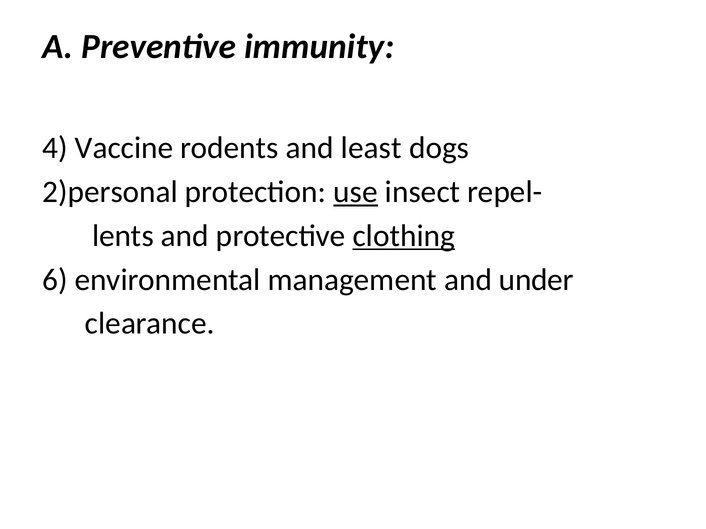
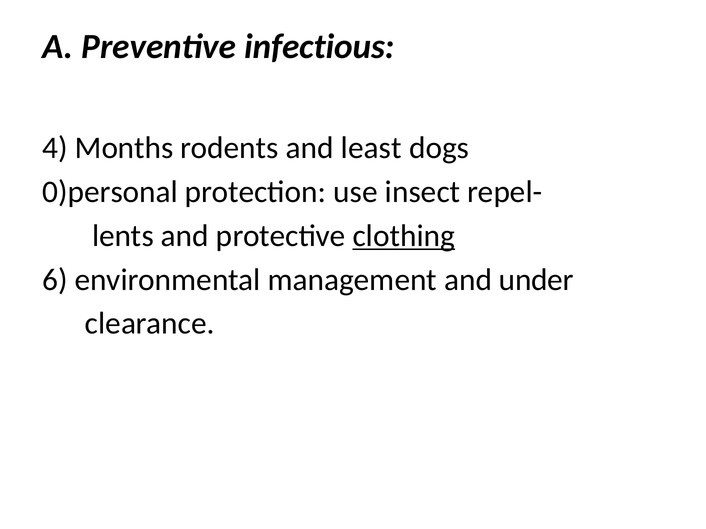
immunity: immunity -> infectious
Vaccine: Vaccine -> Months
2)personal: 2)personal -> 0)personal
use underline: present -> none
